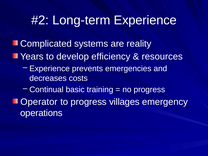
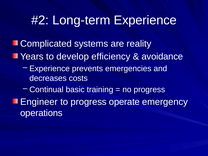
resources: resources -> avoidance
Operator: Operator -> Engineer
villages: villages -> operate
